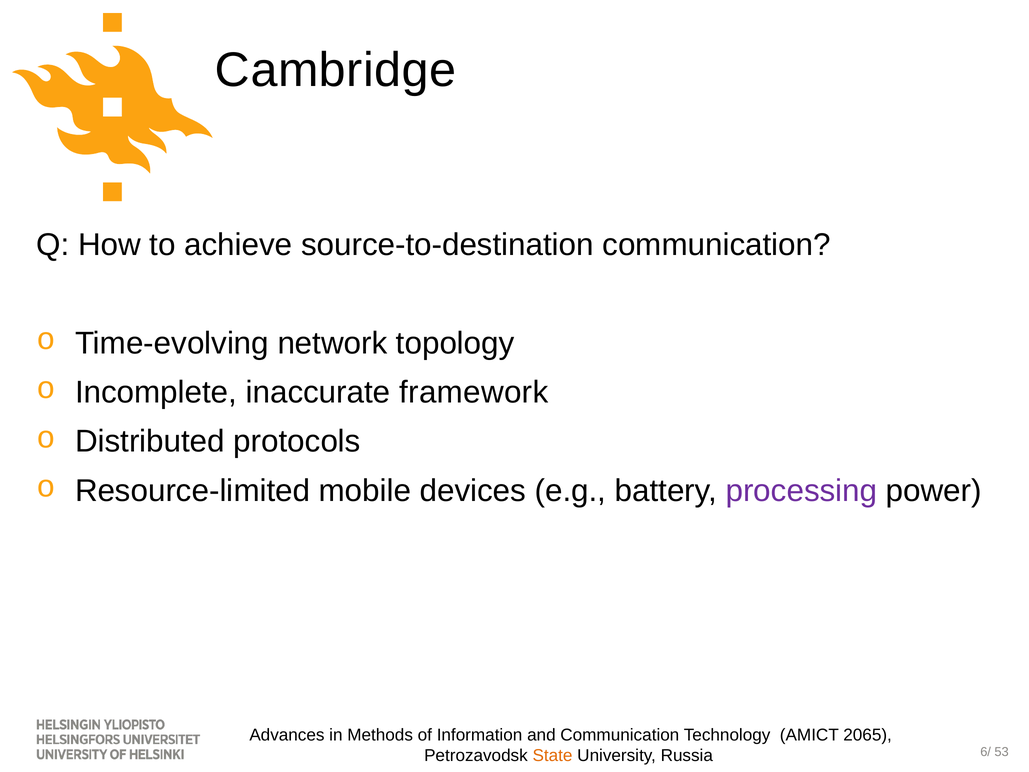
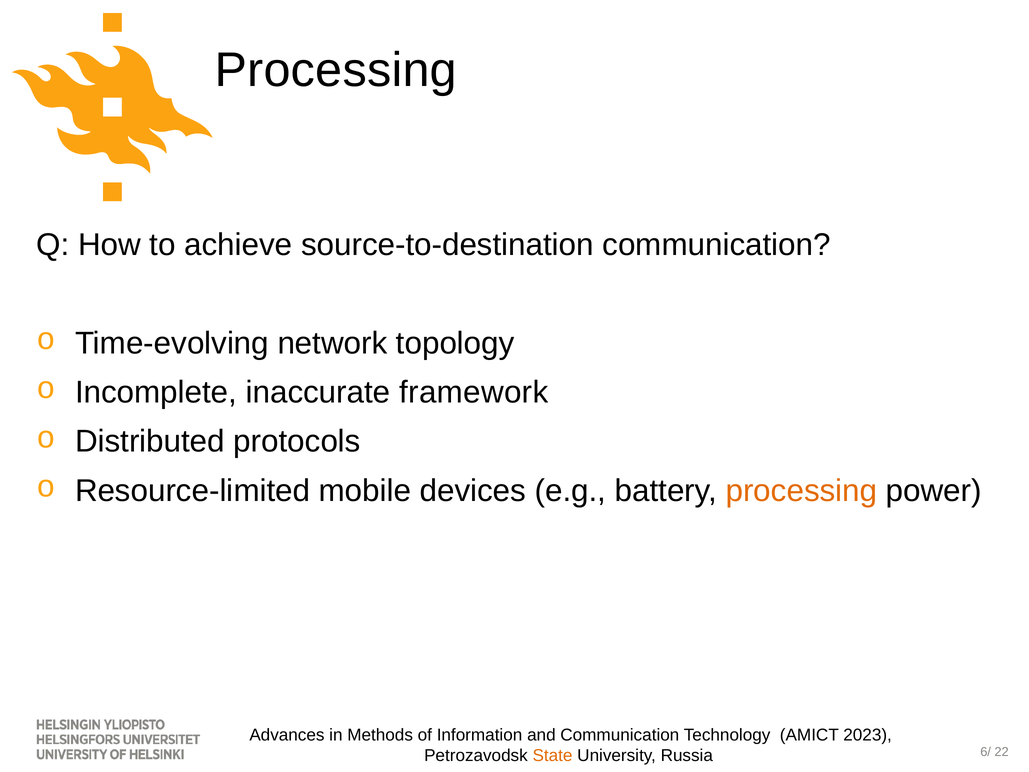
Cambridge at (336, 70): Cambridge -> Processing
processing at (801, 491) colour: purple -> orange
2065: 2065 -> 2023
53: 53 -> 22
